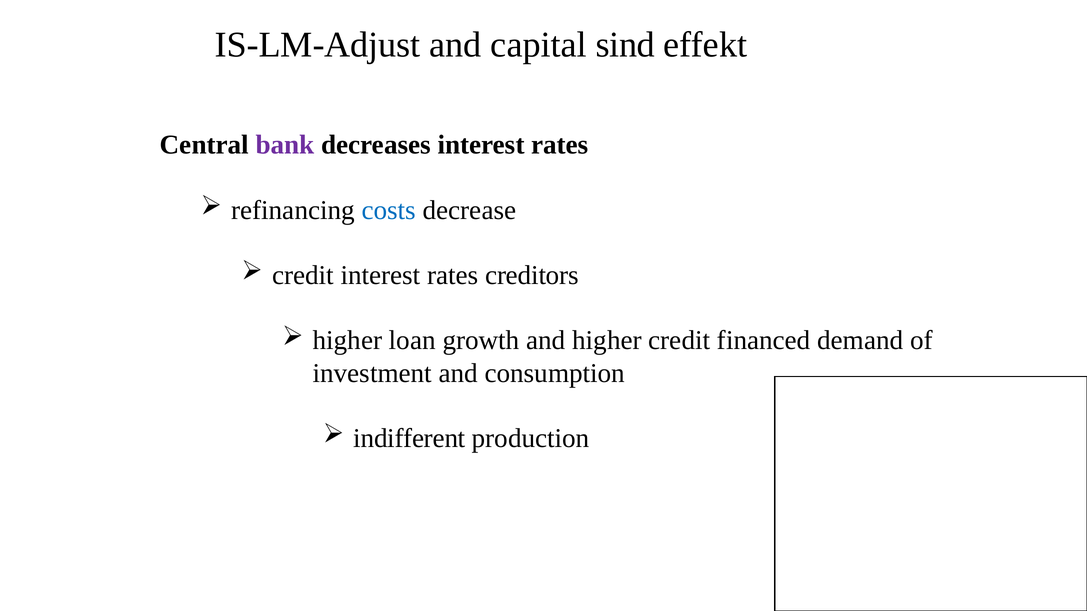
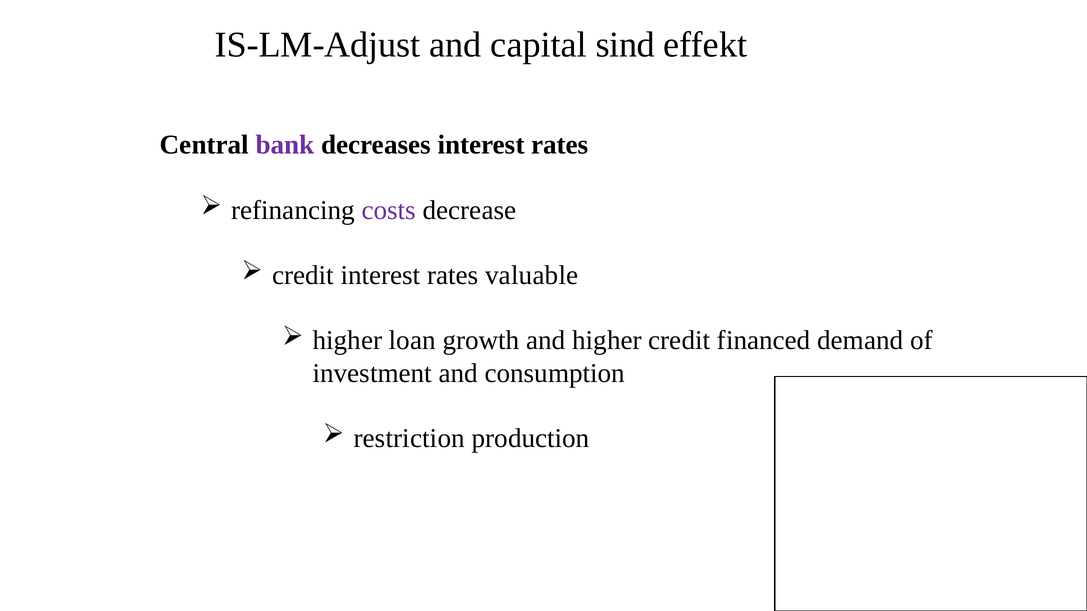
costs colour: blue -> purple
creditors: creditors -> valuable
indifferent: indifferent -> restriction
